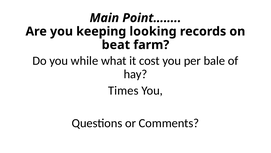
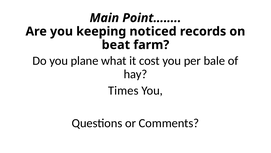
looking: looking -> noticed
while: while -> plane
